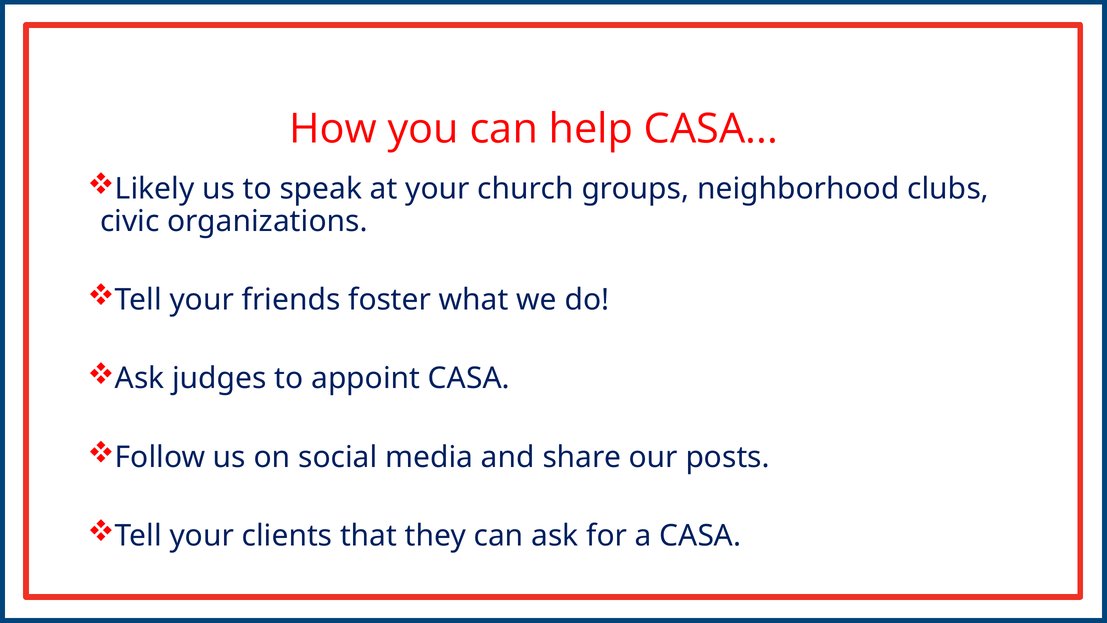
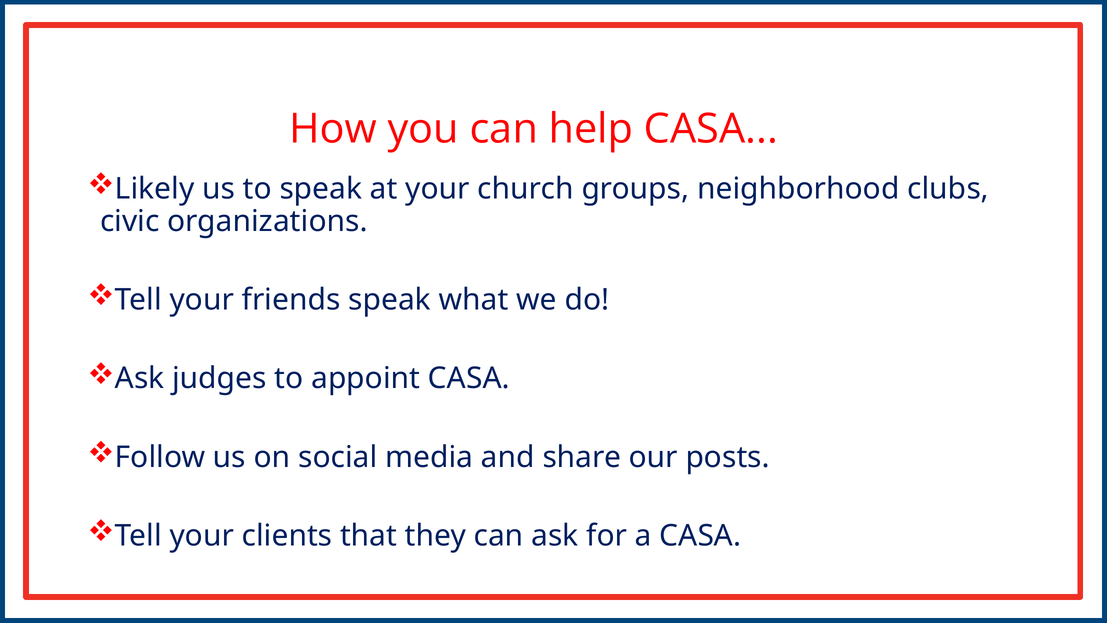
friends foster: foster -> speak
